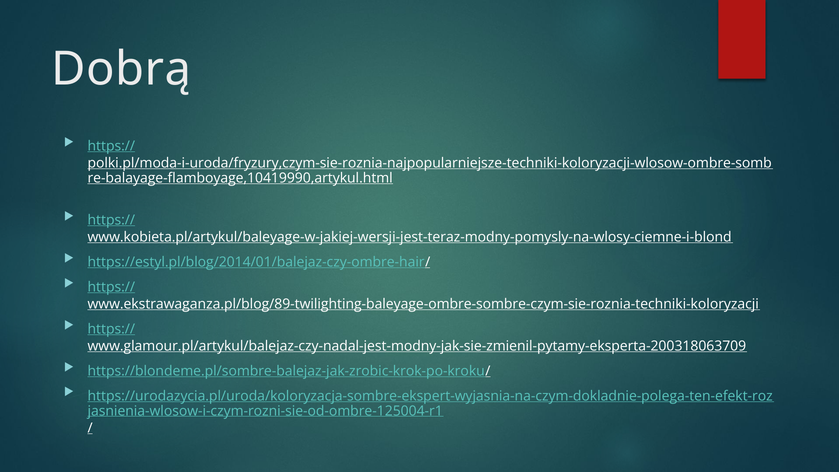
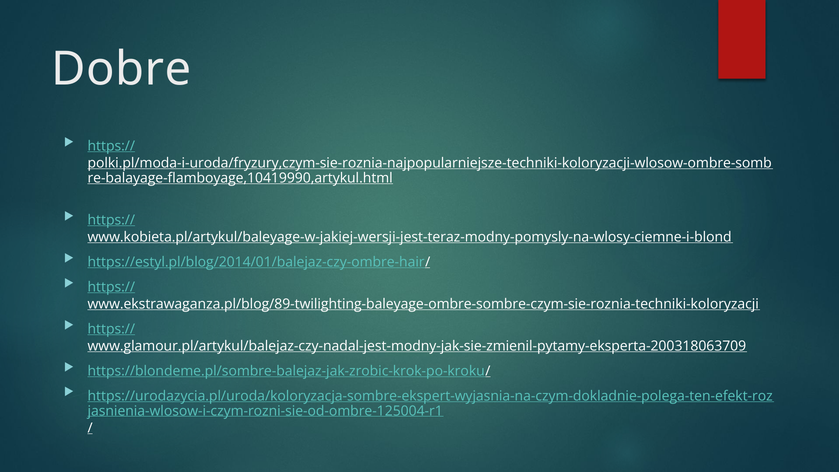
Dobrą: Dobrą -> Dobre
